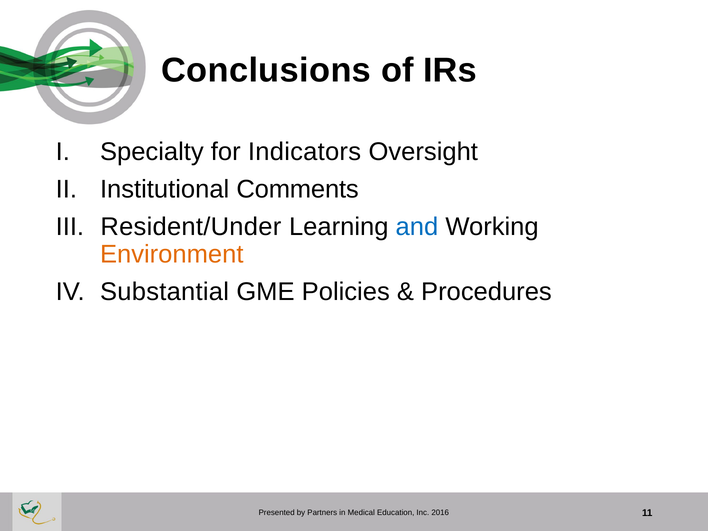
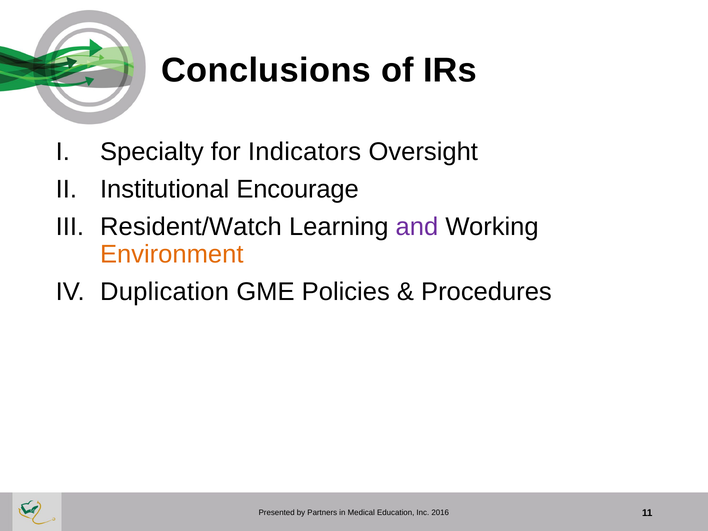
Comments: Comments -> Encourage
Resident/Under: Resident/Under -> Resident/Watch
and colour: blue -> purple
Substantial: Substantial -> Duplication
